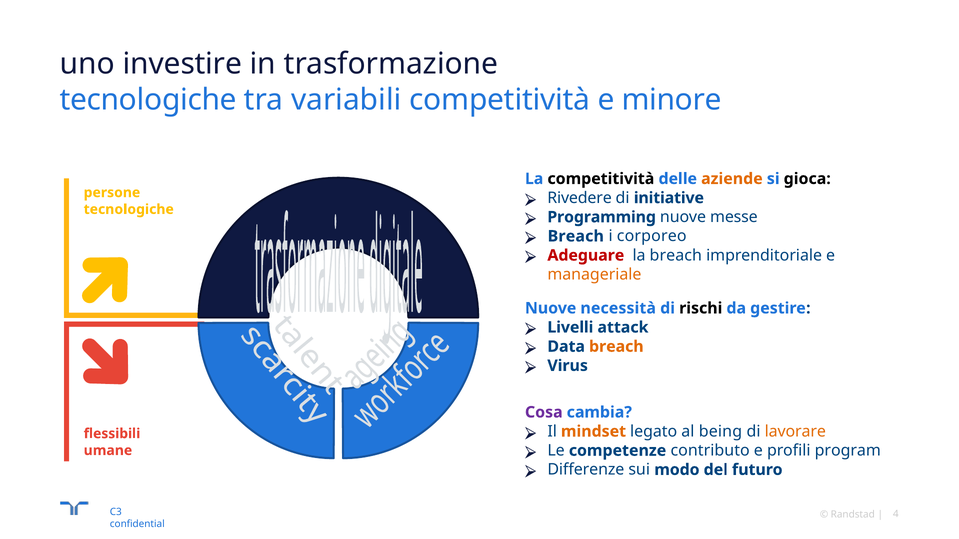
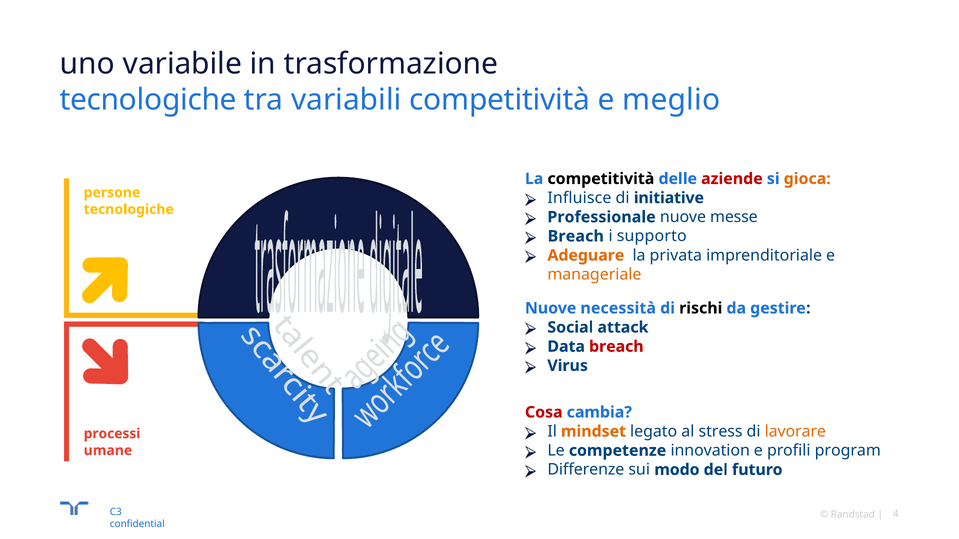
investire: investire -> variabile
minore: minore -> meglio
aziende colour: orange -> red
gioca colour: black -> orange
Rivedere: Rivedere -> Influisce
Programming: Programming -> Professionale
corporeo: corporeo -> supporto
Adeguare colour: red -> orange
la breach: breach -> privata
Livelli: Livelli -> Social
breach at (616, 347) colour: orange -> red
Cosa colour: purple -> red
being: being -> stress
flessibili: flessibili -> processi
contributo: contributo -> innovation
